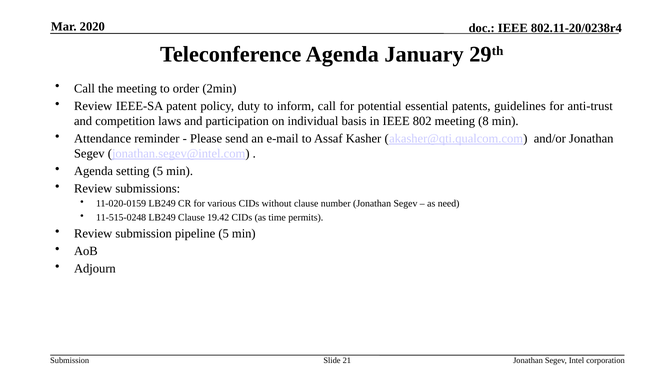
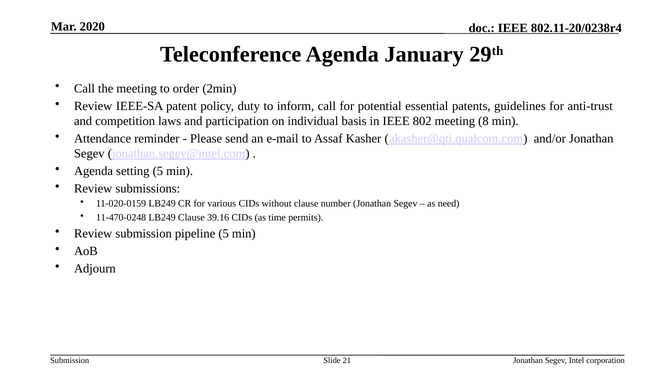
11-515-0248: 11-515-0248 -> 11-470-0248
19.42: 19.42 -> 39.16
